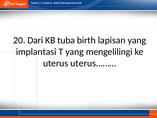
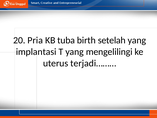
Dari: Dari -> Pria
lapisan: lapisan -> setelah
uterus………: uterus……… -> terjadi………
